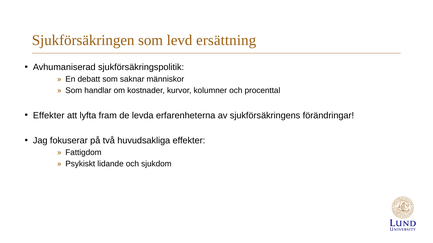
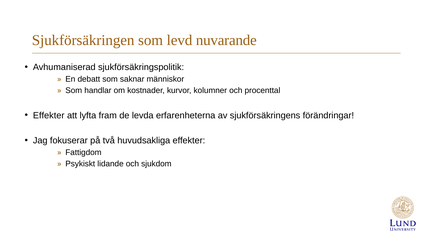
ersättning: ersättning -> nuvarande
